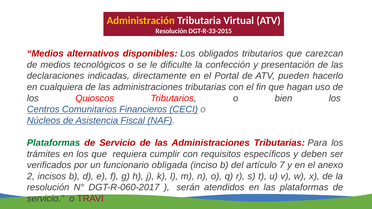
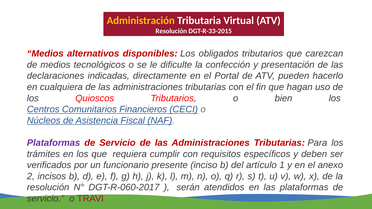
Plataformas at (54, 143) colour: green -> purple
obligada: obligada -> presente
7: 7 -> 1
